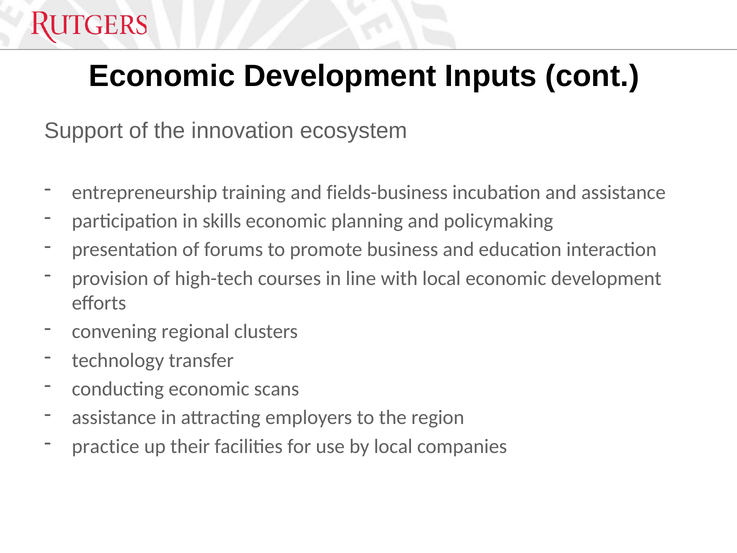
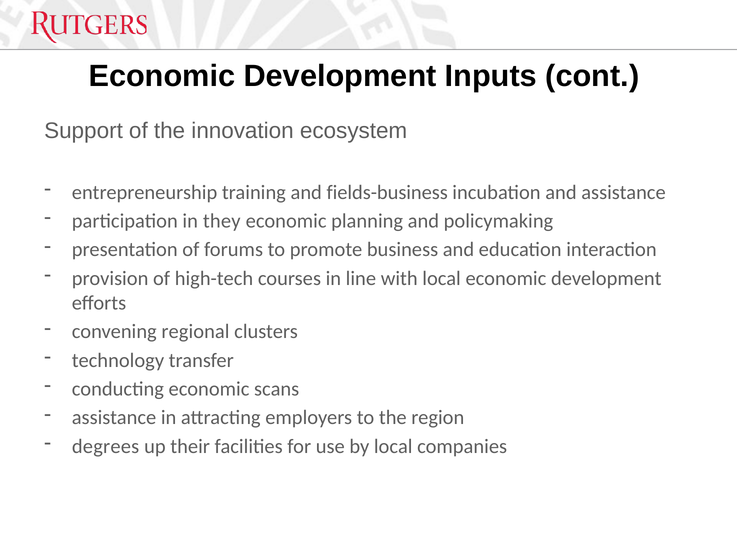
skills: skills -> they
practice: practice -> degrees
